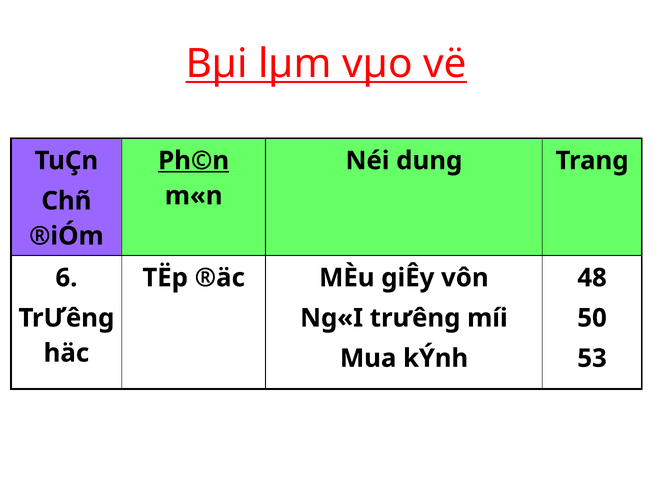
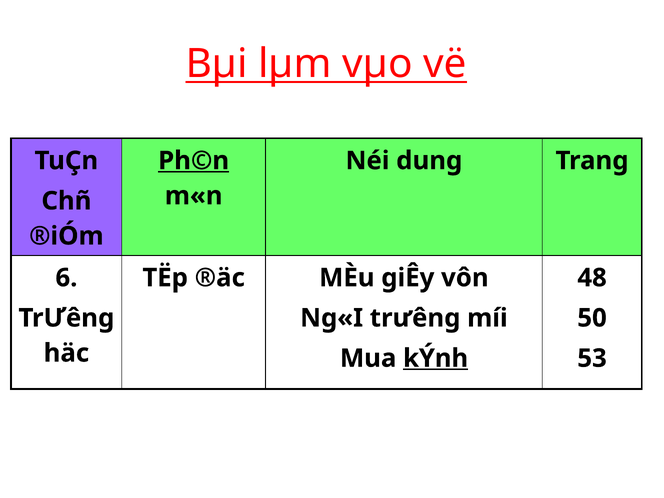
kÝnh underline: none -> present
